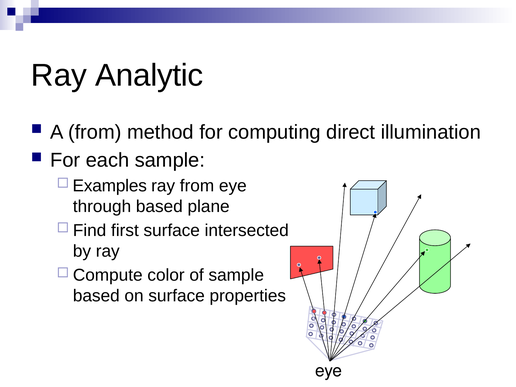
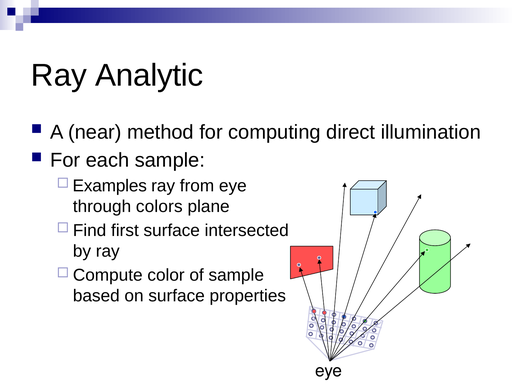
A from: from -> near
through based: based -> colors
